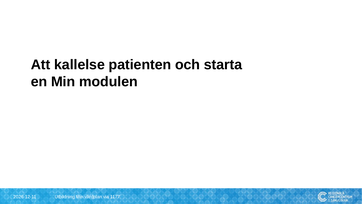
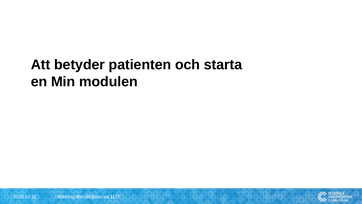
kallelse: kallelse -> betyder
